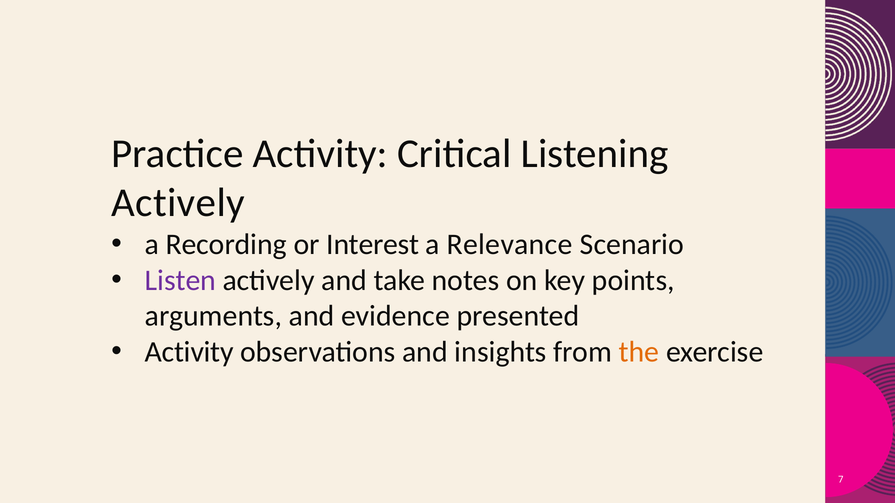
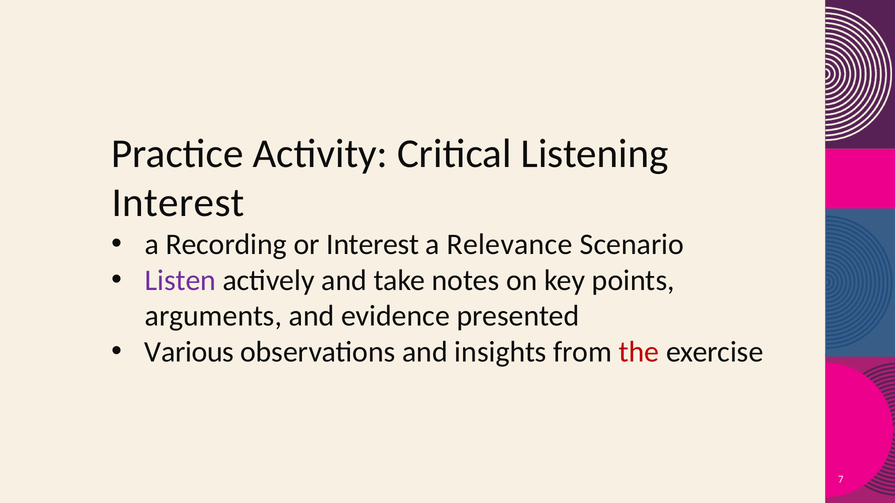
Actively at (178, 203): Actively -> Interest
Activity at (189, 352): Activity -> Various
the colour: orange -> red
